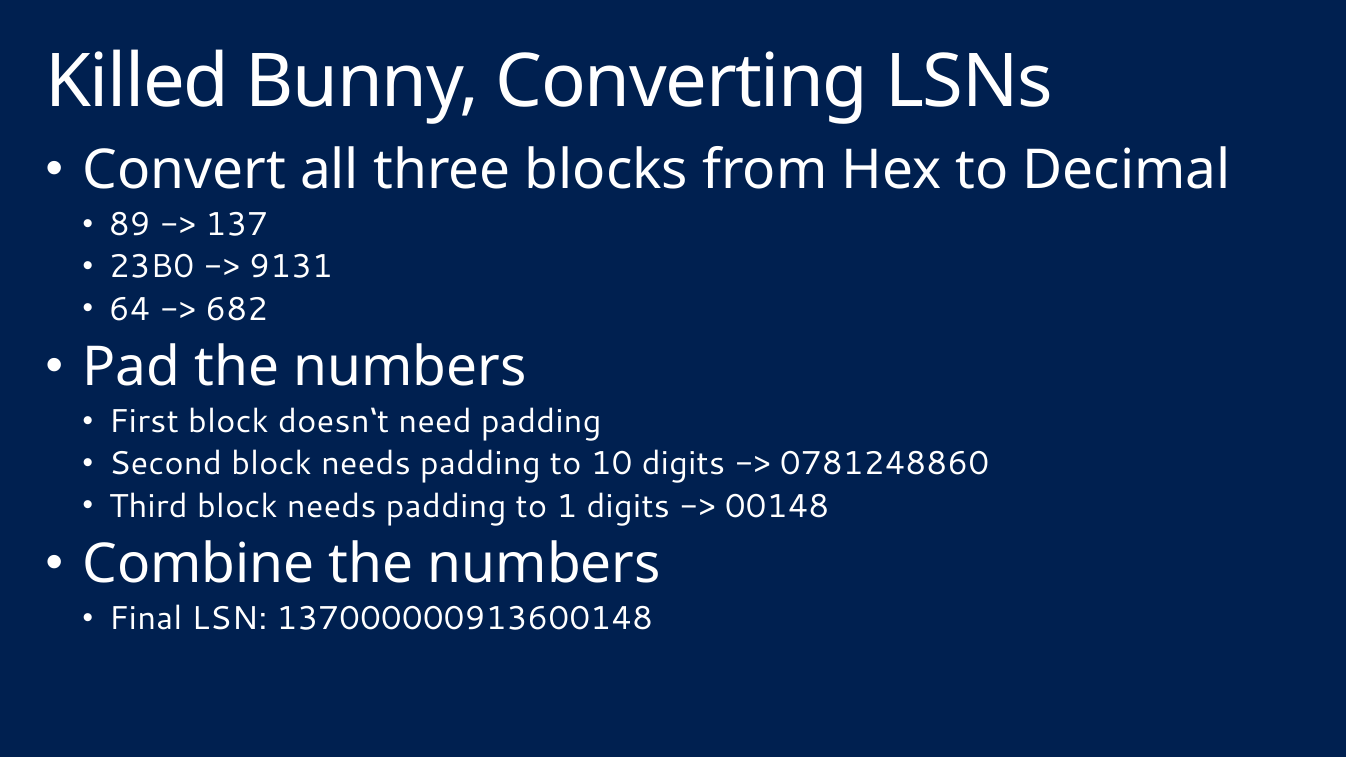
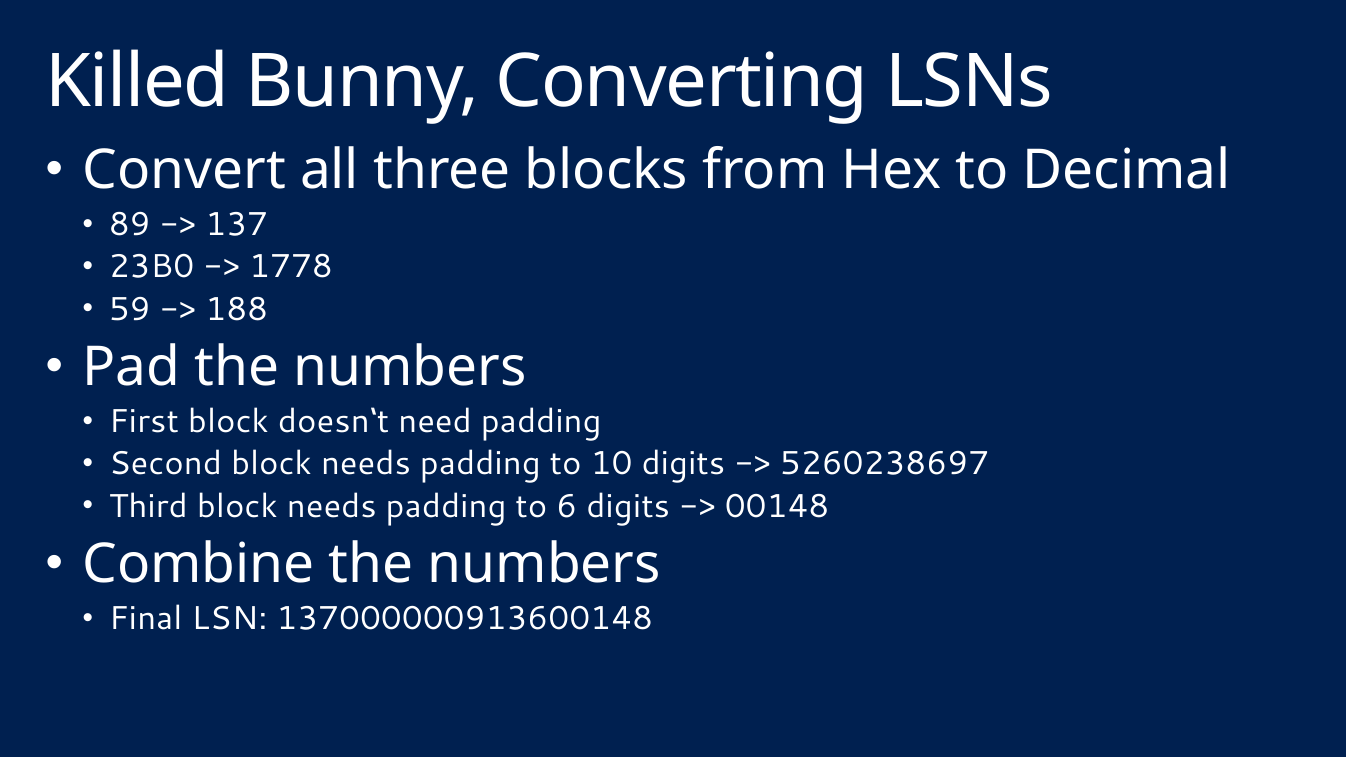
9131: 9131 -> 1778
64: 64 -> 59
682: 682 -> 188
0781248860: 0781248860 -> 5260238697
1: 1 -> 6
